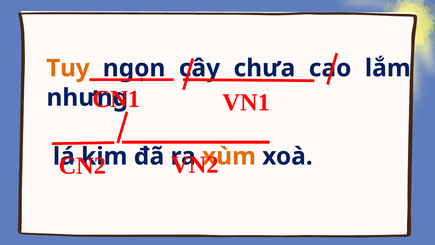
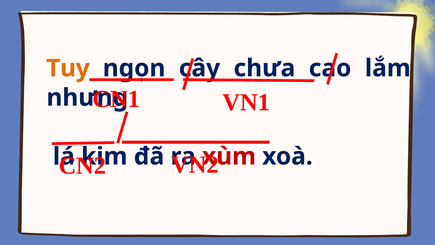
xùm colour: orange -> red
